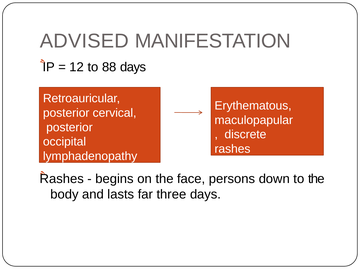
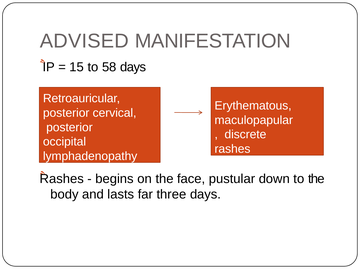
12: 12 -> 15
88: 88 -> 58
persons: persons -> pustular
